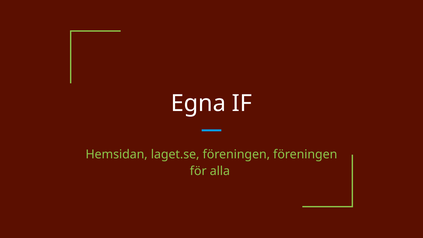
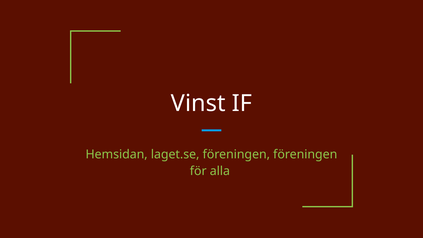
Egna: Egna -> Vinst
